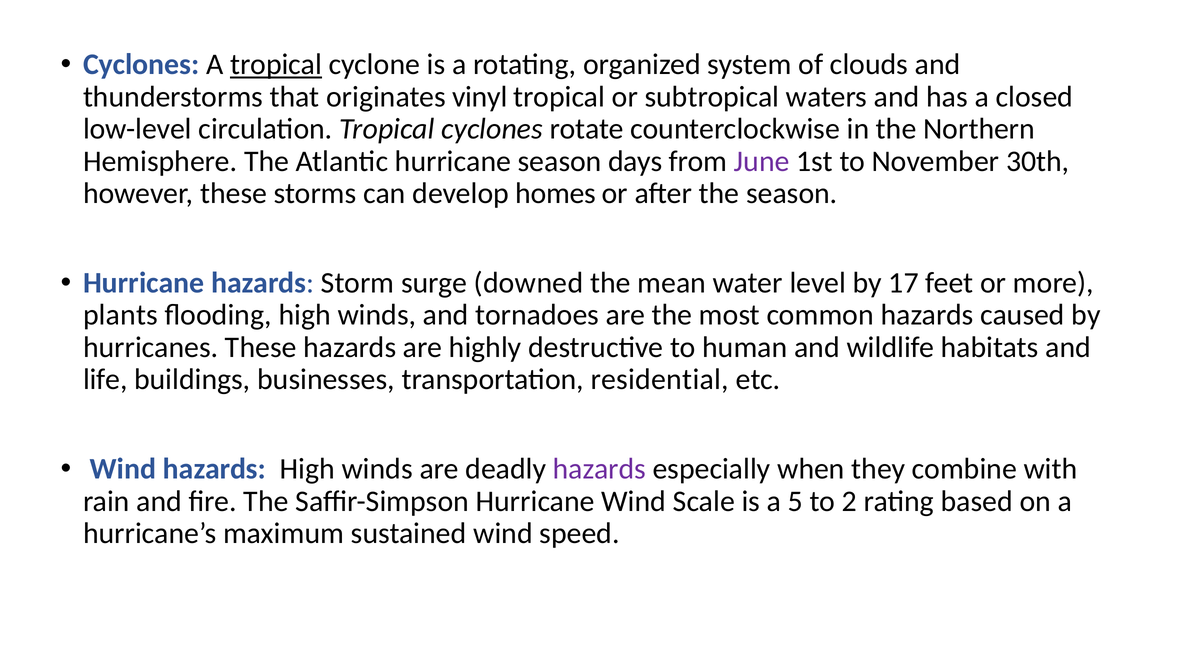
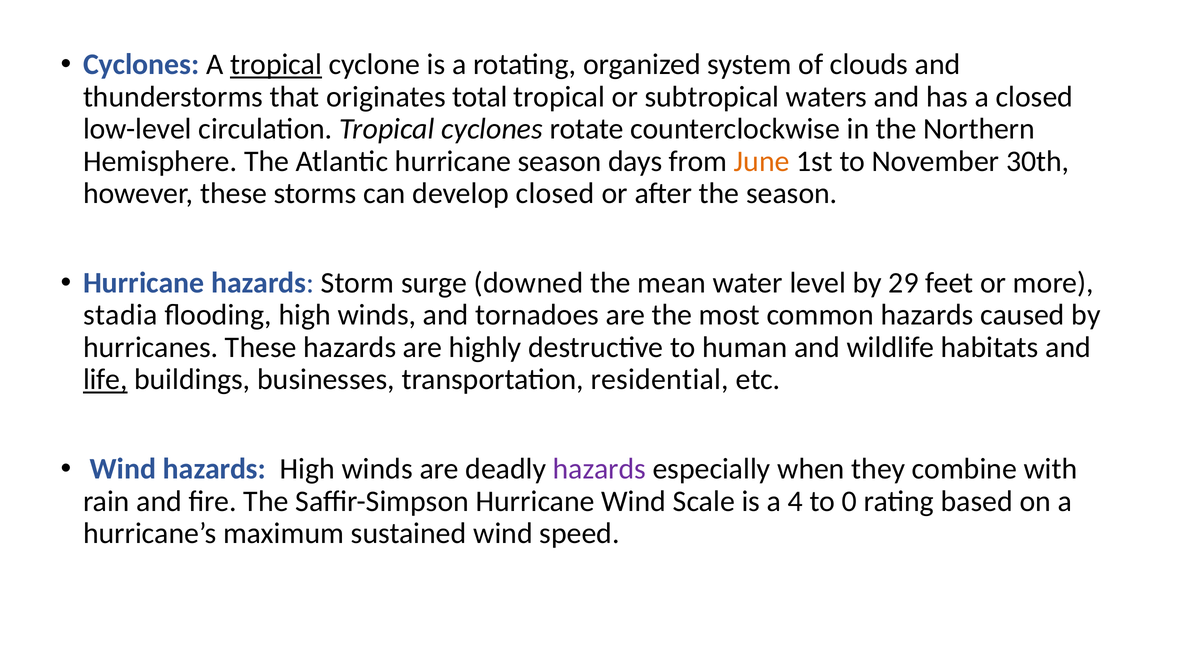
vinyl: vinyl -> total
June colour: purple -> orange
develop homes: homes -> closed
17: 17 -> 29
plants: plants -> stadia
life underline: none -> present
5: 5 -> 4
2: 2 -> 0
